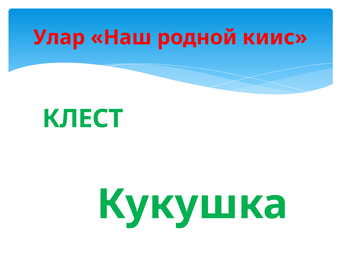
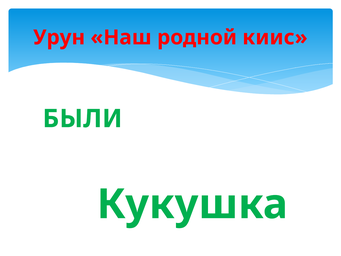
Улар: Улар -> Урун
КЛЕСТ: КЛЕСТ -> БЫЛИ
